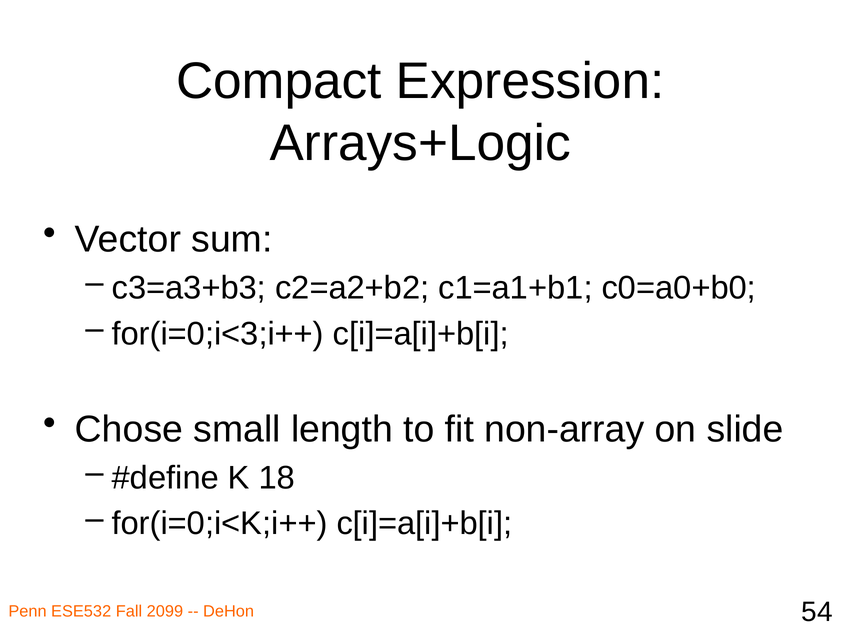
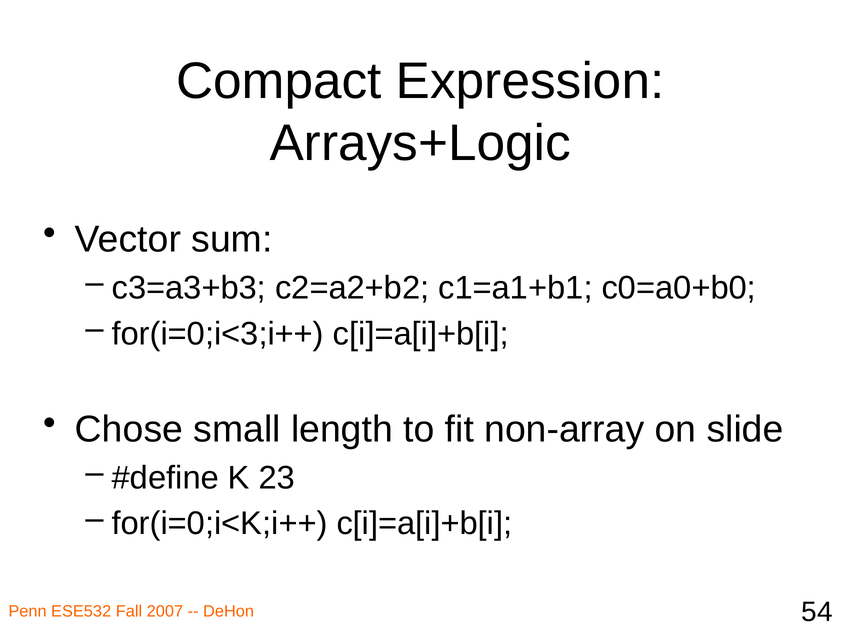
18: 18 -> 23
2099: 2099 -> 2007
